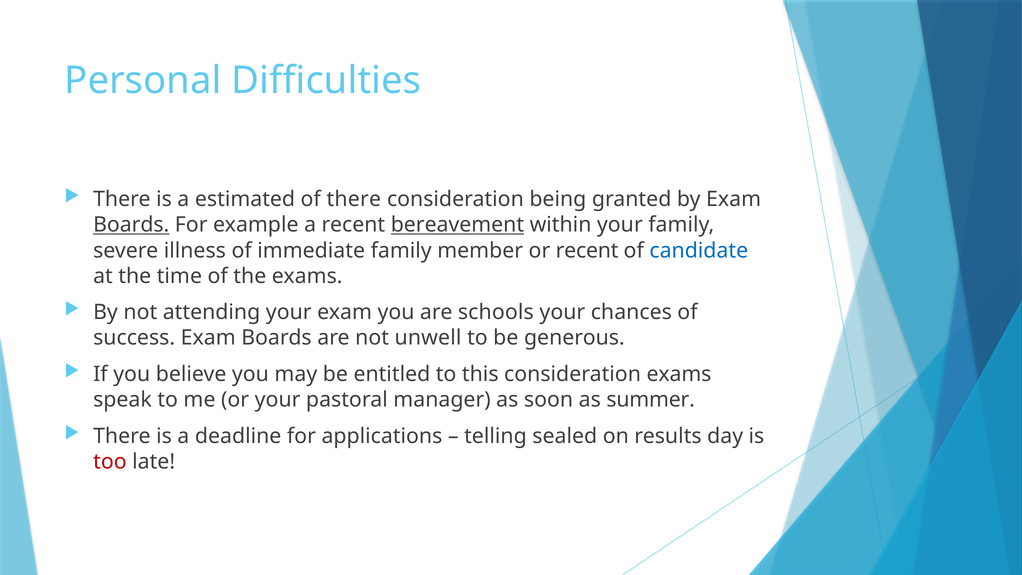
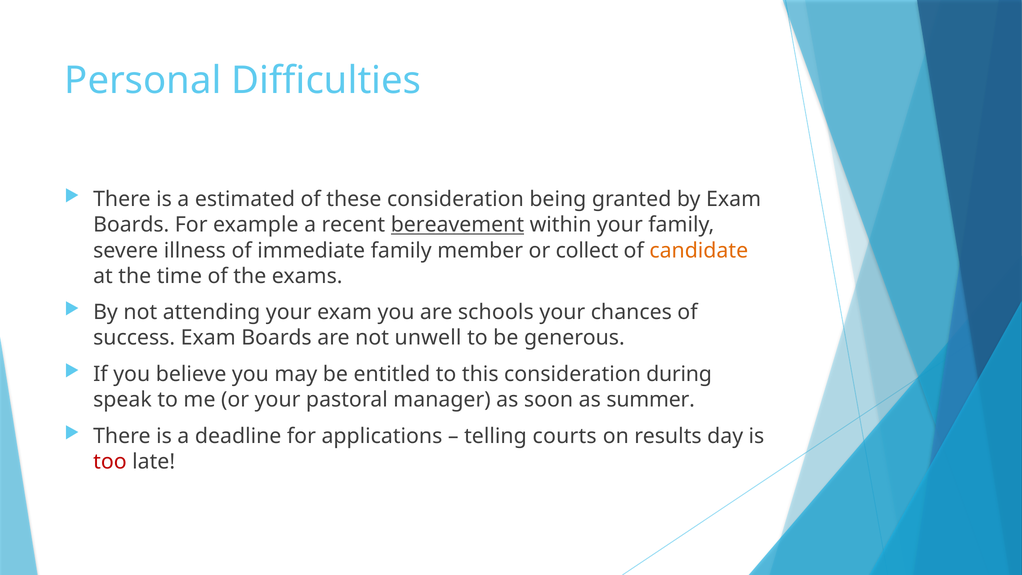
of there: there -> these
Boards at (131, 225) underline: present -> none
or recent: recent -> collect
candidate colour: blue -> orange
consideration exams: exams -> during
sealed: sealed -> courts
